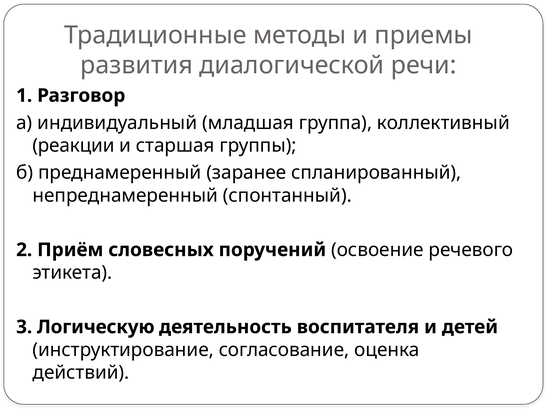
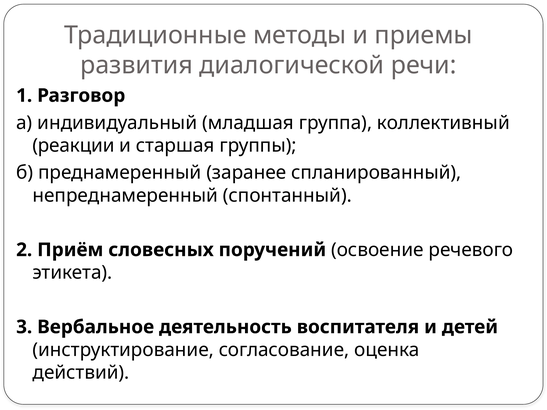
Логическую: Логическую -> Вербальное
